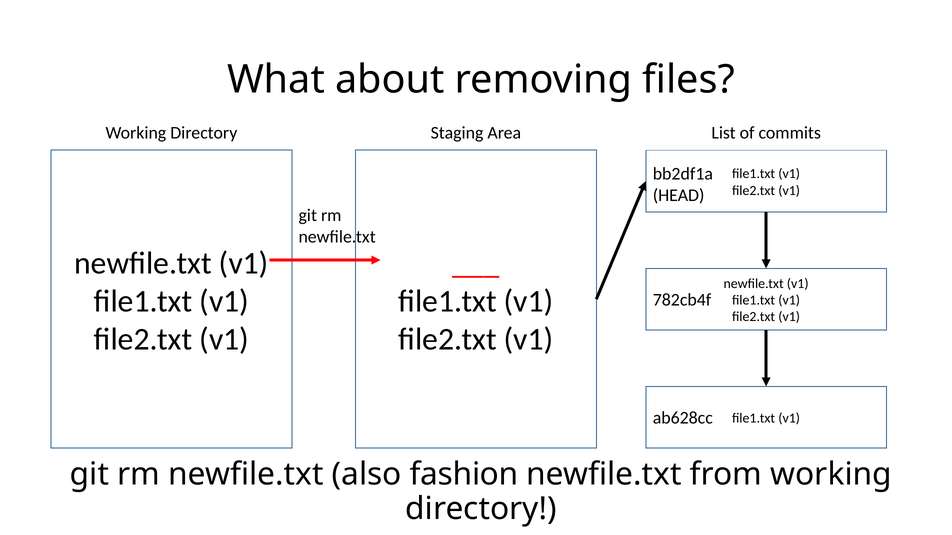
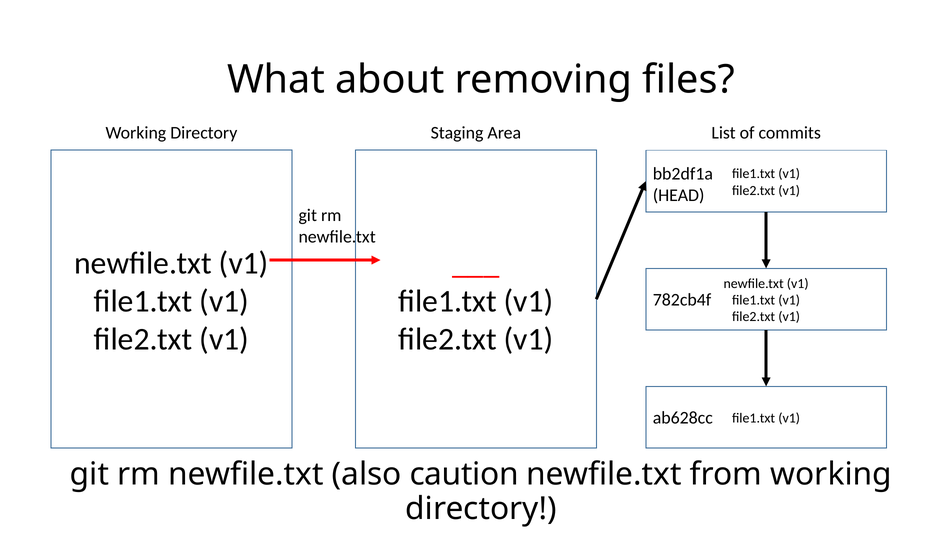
fashion: fashion -> caution
